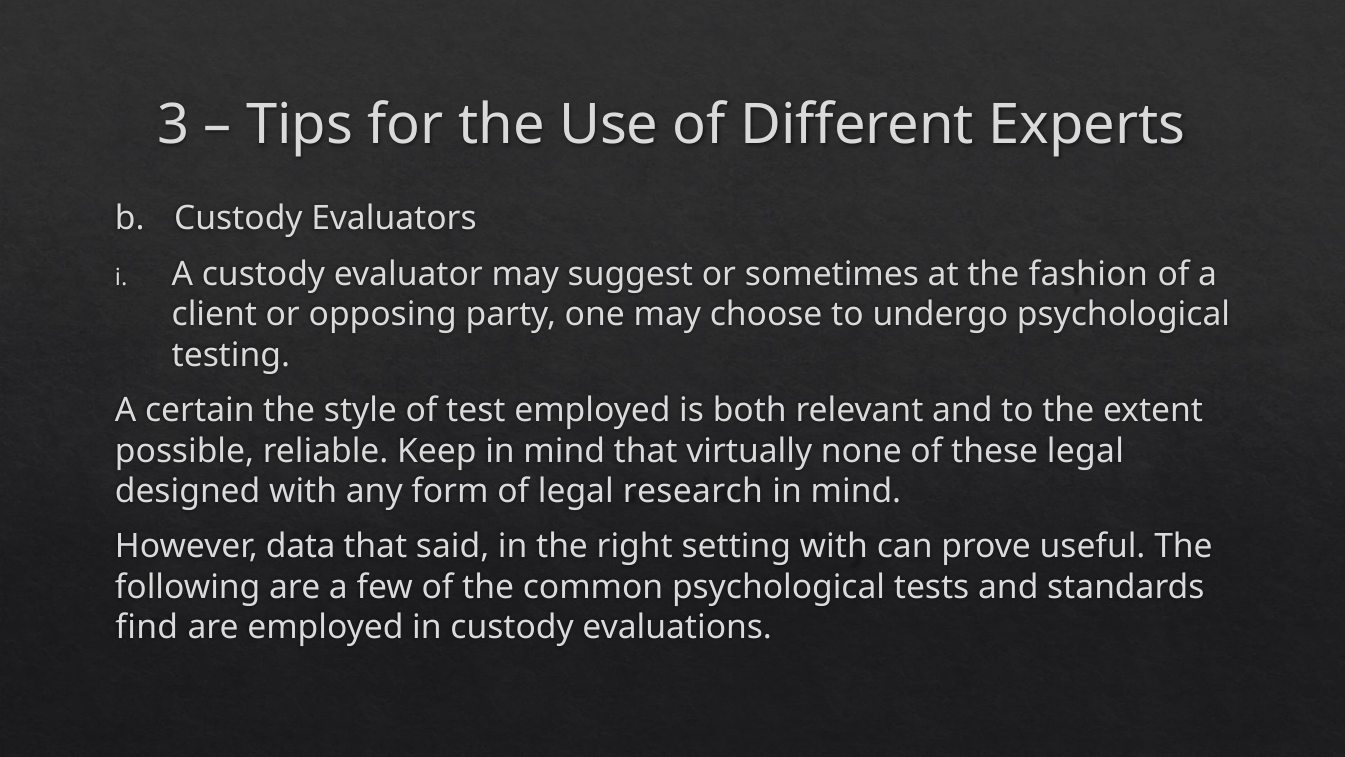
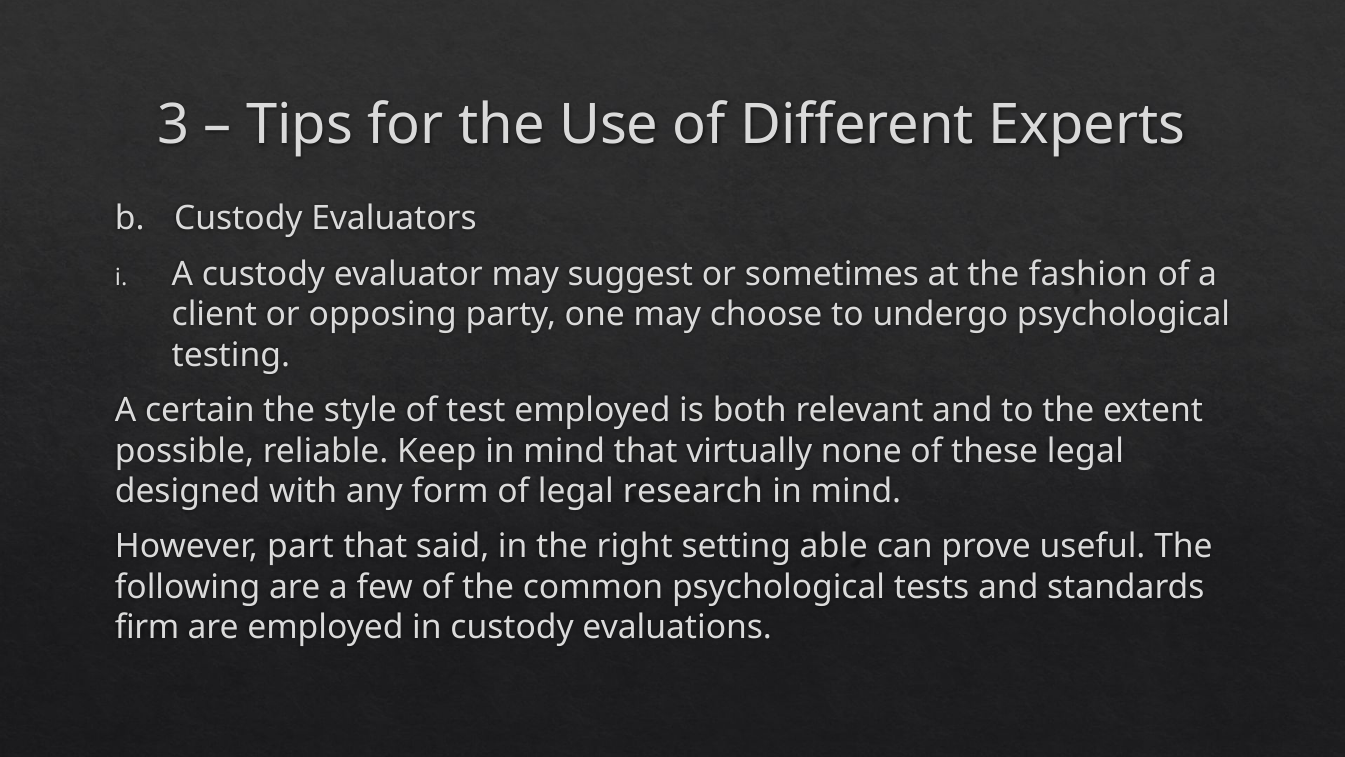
data: data -> part
setting with: with -> able
find: find -> firm
